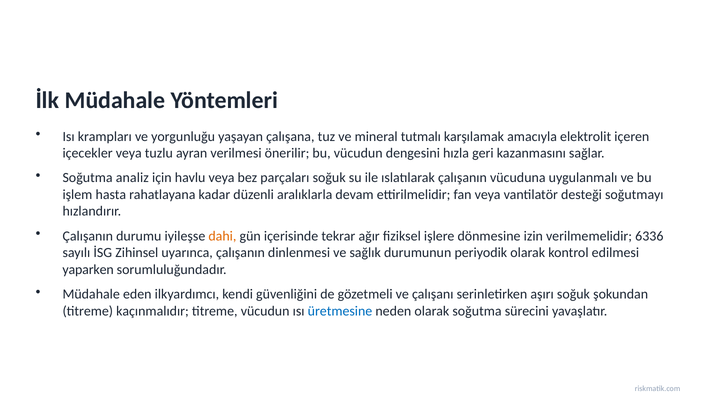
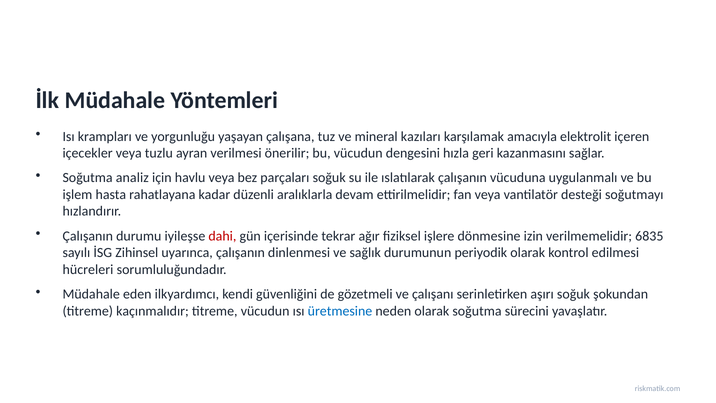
tutmalı: tutmalı -> kazıları
dahi colour: orange -> red
6336: 6336 -> 6835
yaparken: yaparken -> hücreleri
